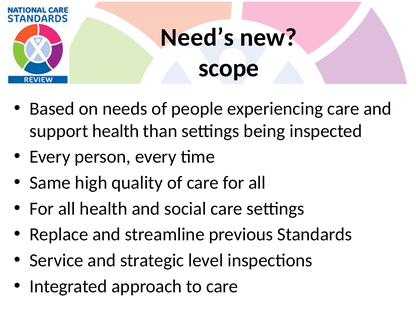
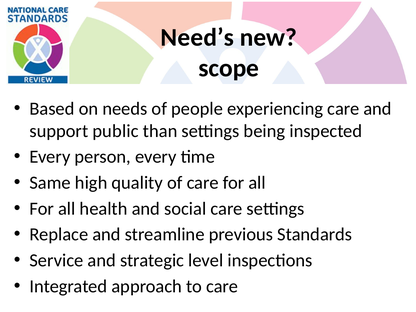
support health: health -> public
